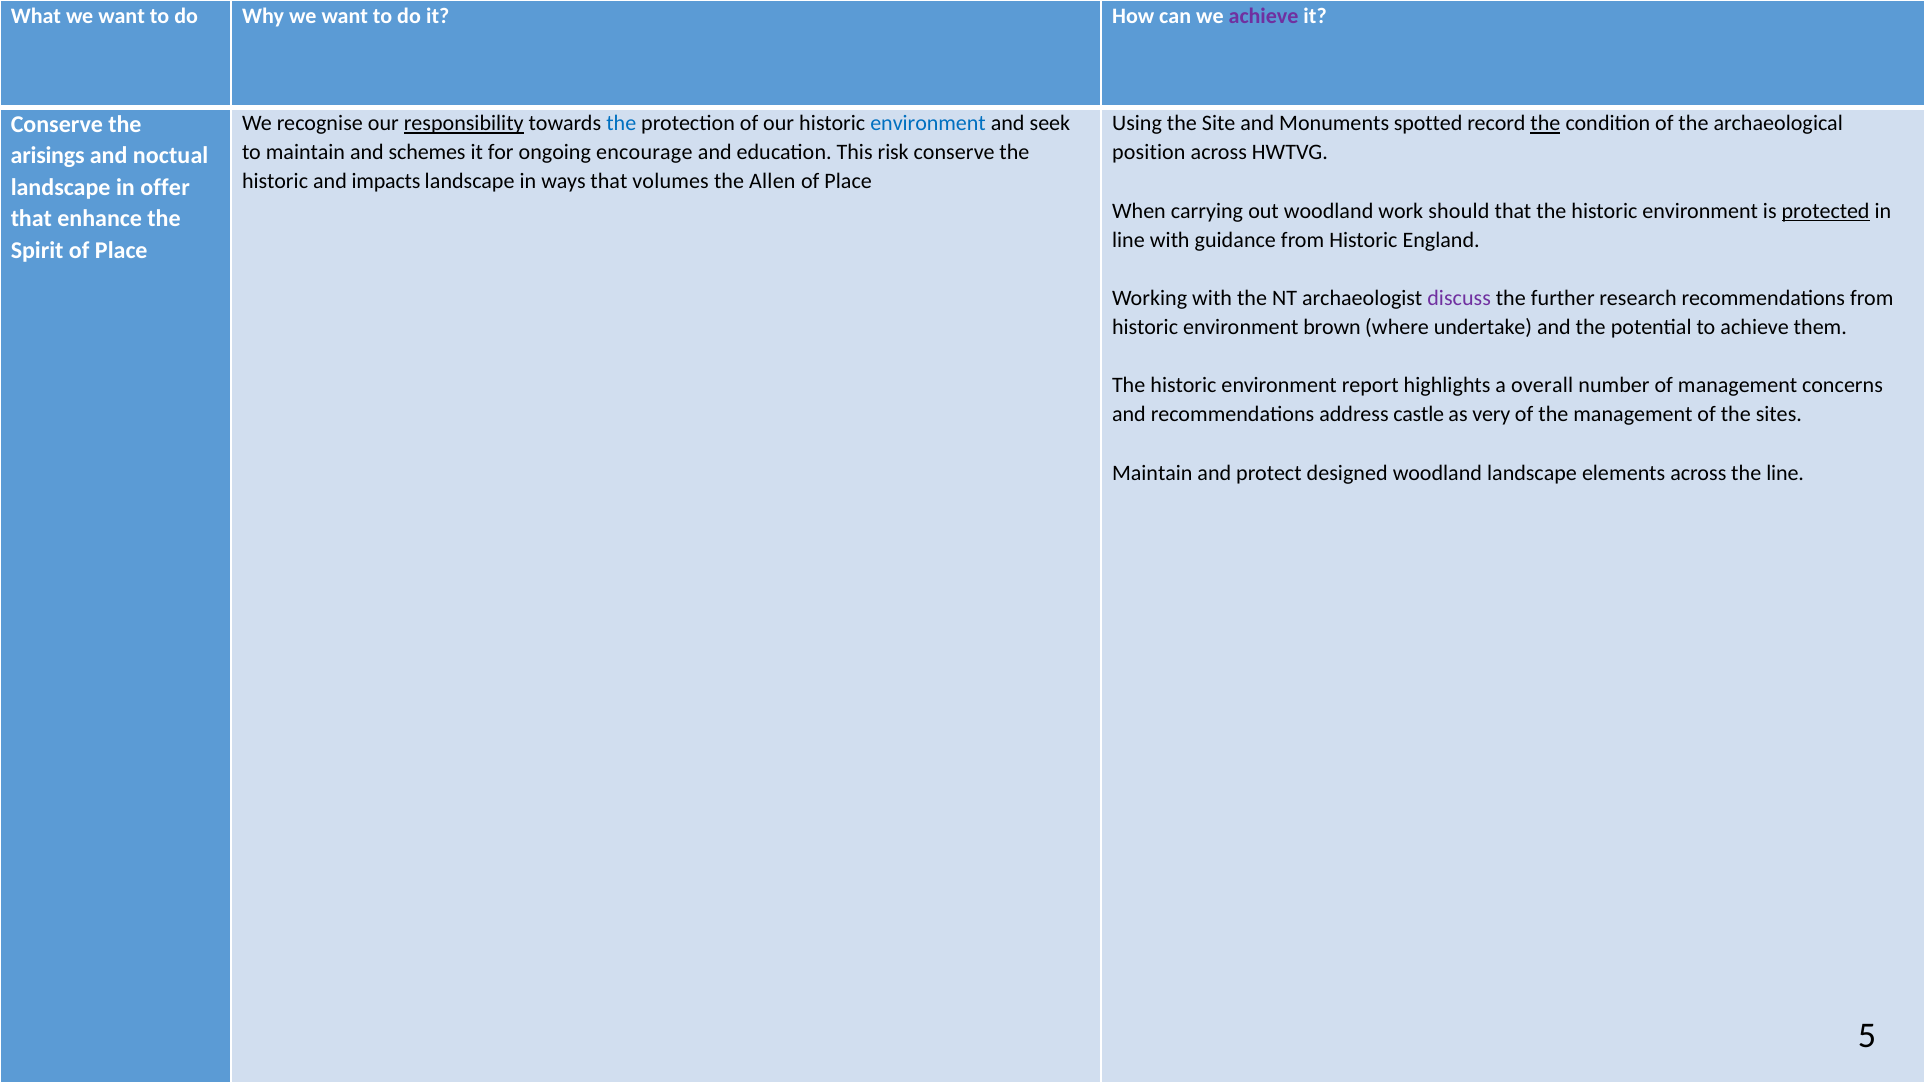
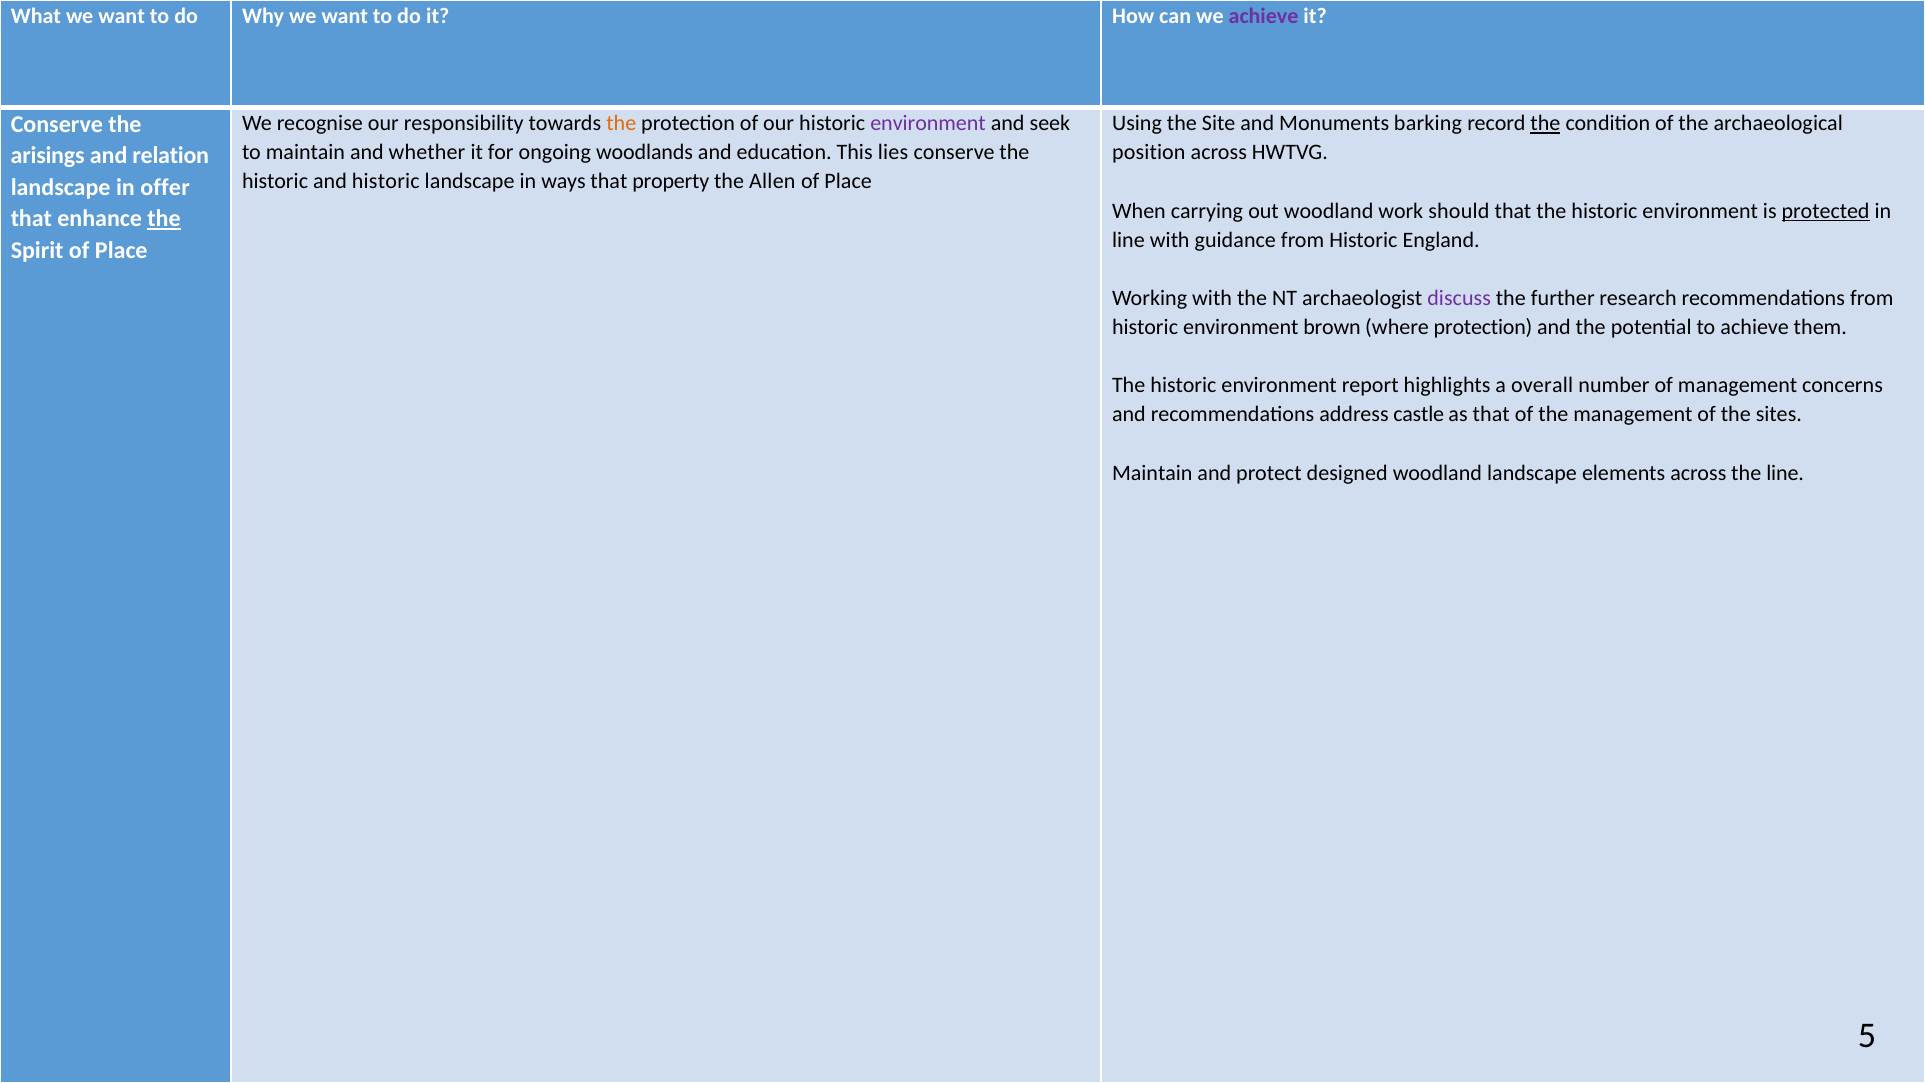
responsibility underline: present -> none
the at (621, 123) colour: blue -> orange
environment at (928, 123) colour: blue -> purple
spotted: spotted -> barking
schemes: schemes -> whether
encourage: encourage -> woodlands
risk: risk -> lies
noctual: noctual -> relation
and impacts: impacts -> historic
volumes: volumes -> property
the at (164, 219) underline: none -> present
where undertake: undertake -> protection
as very: very -> that
